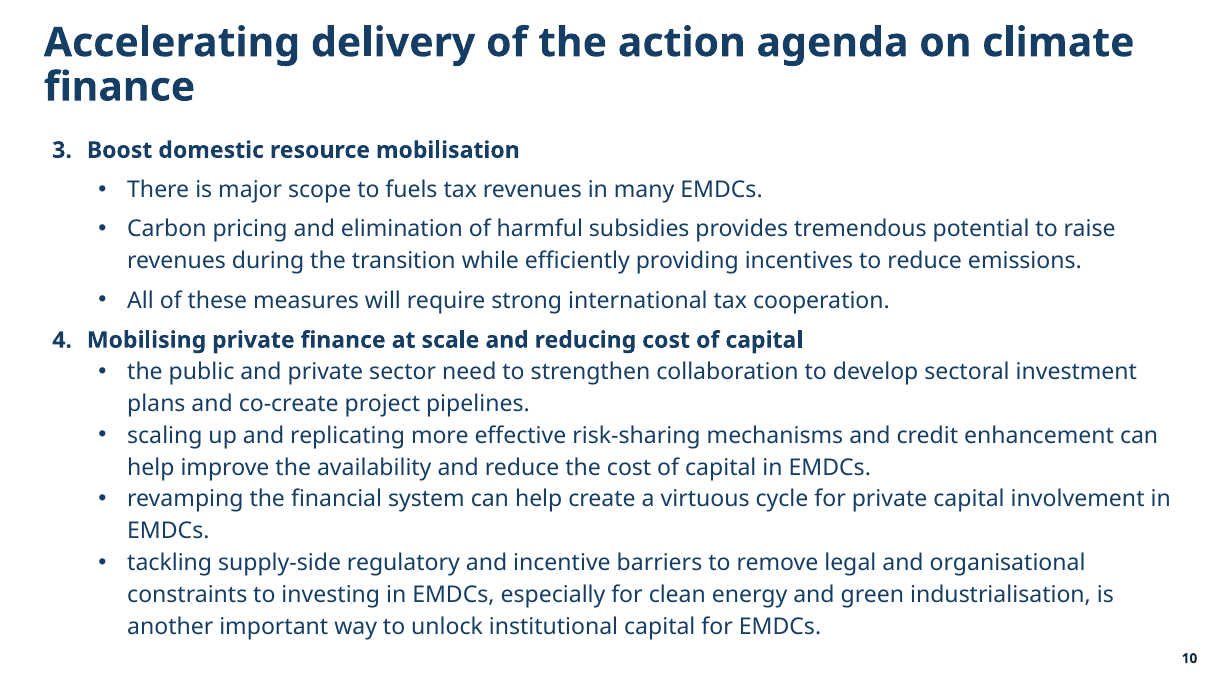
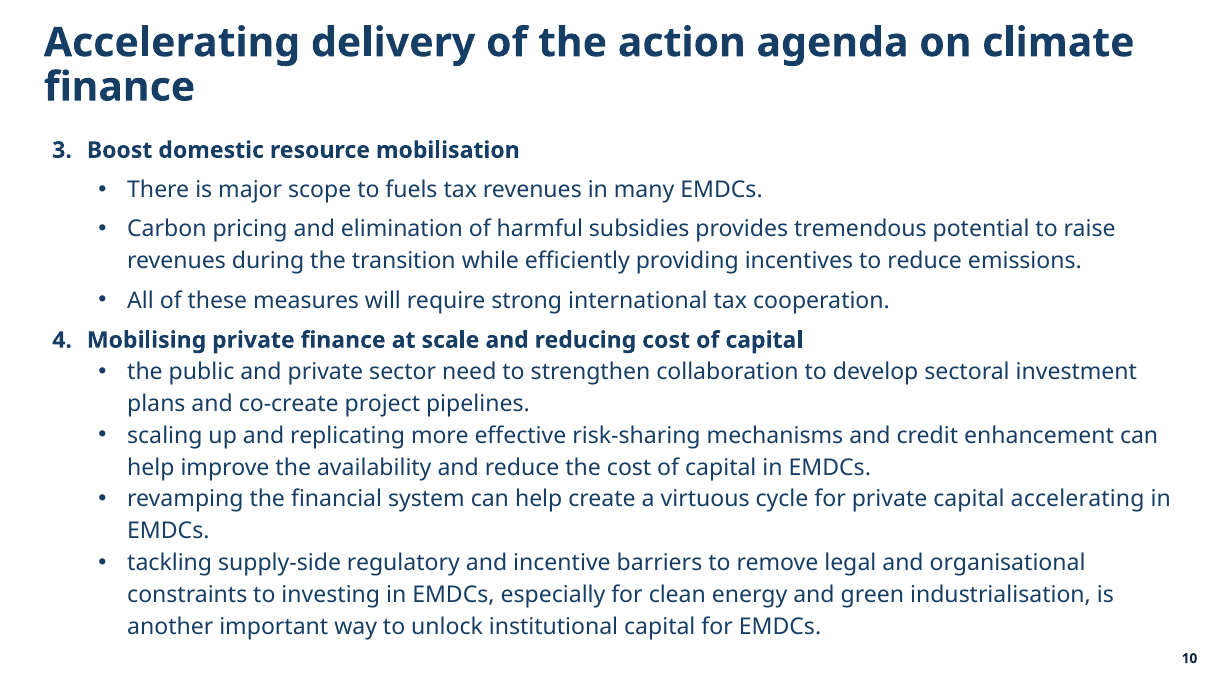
capital involvement: involvement -> accelerating
